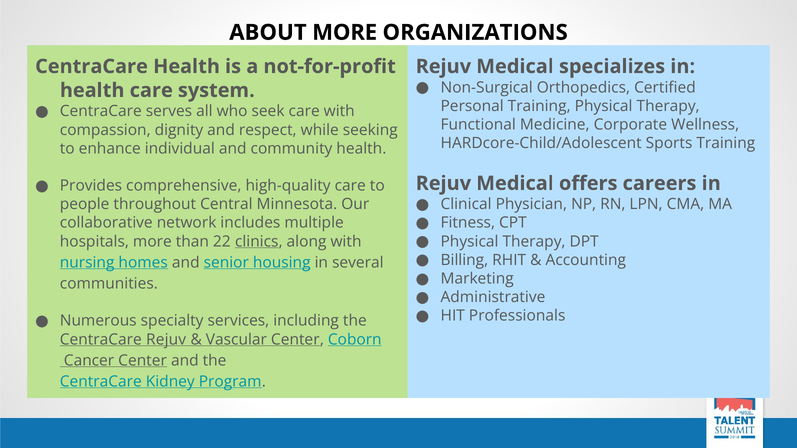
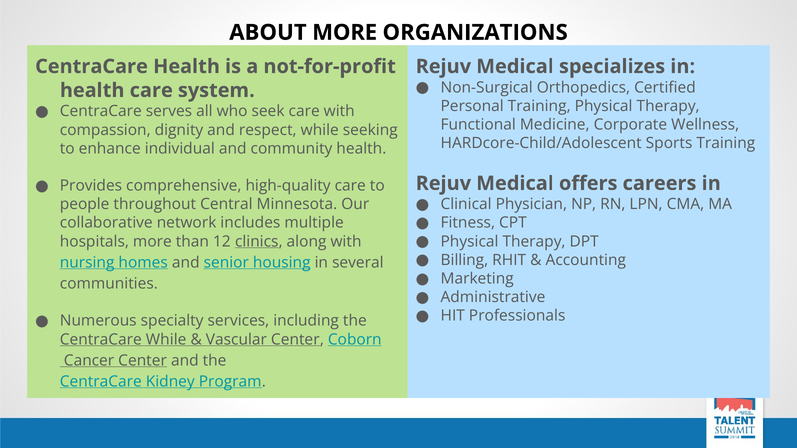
22: 22 -> 12
CentraCare Rejuv: Rejuv -> While
